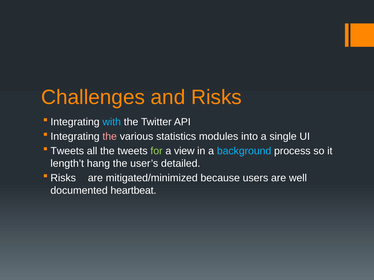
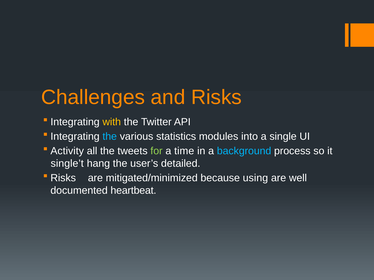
with colour: light blue -> yellow
the at (110, 137) colour: pink -> light blue
Tweets at (67, 151): Tweets -> Activity
view: view -> time
length’t: length’t -> single’t
users: users -> using
